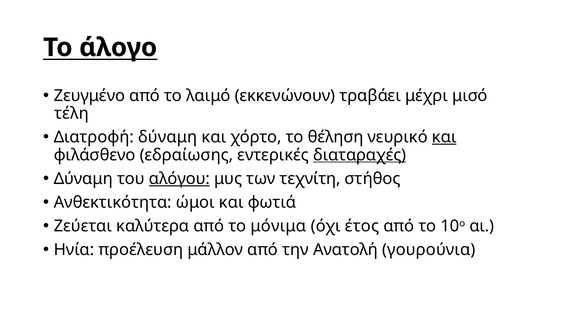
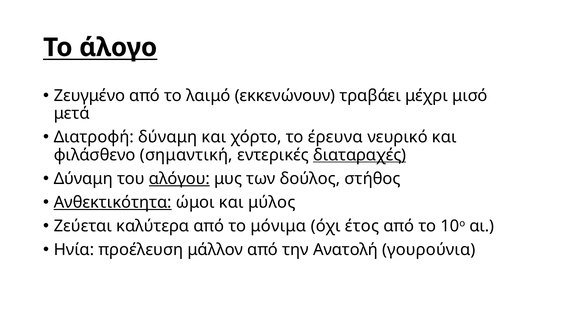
τέλη: τέλη -> μετά
θέληση: θέληση -> έρευνα
και at (444, 137) underline: present -> none
εδραίωσης: εδραίωσης -> σημαντική
τεχνίτη: τεχνίτη -> δούλος
Ανθεκτικότητα underline: none -> present
φωτιά: φωτιά -> μύλος
